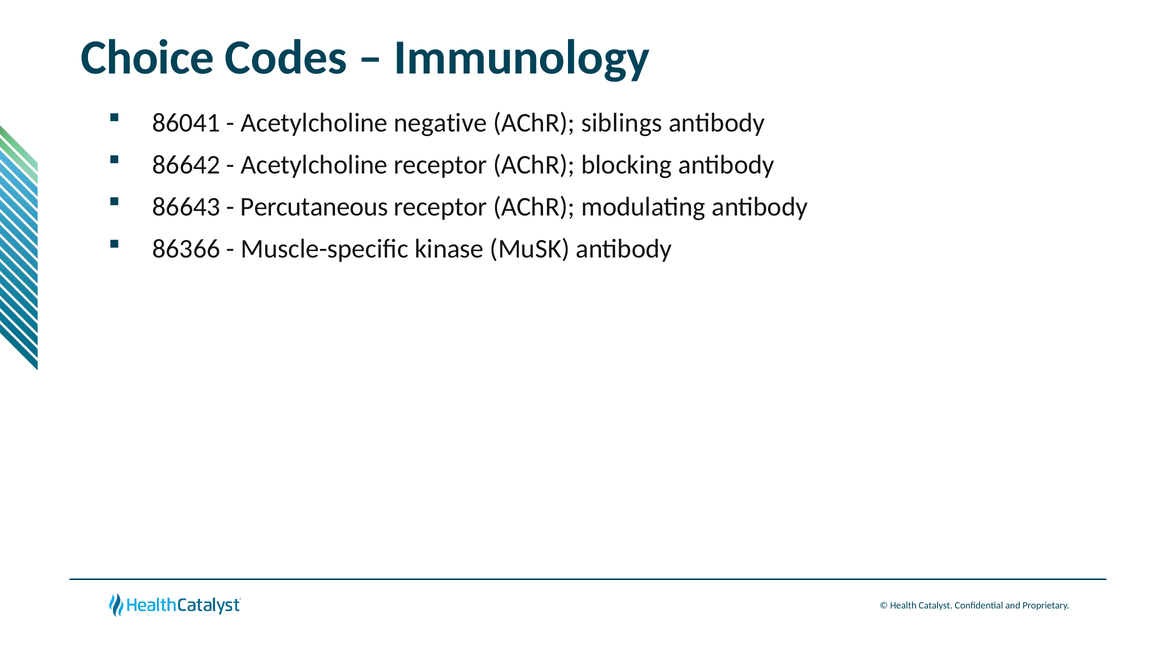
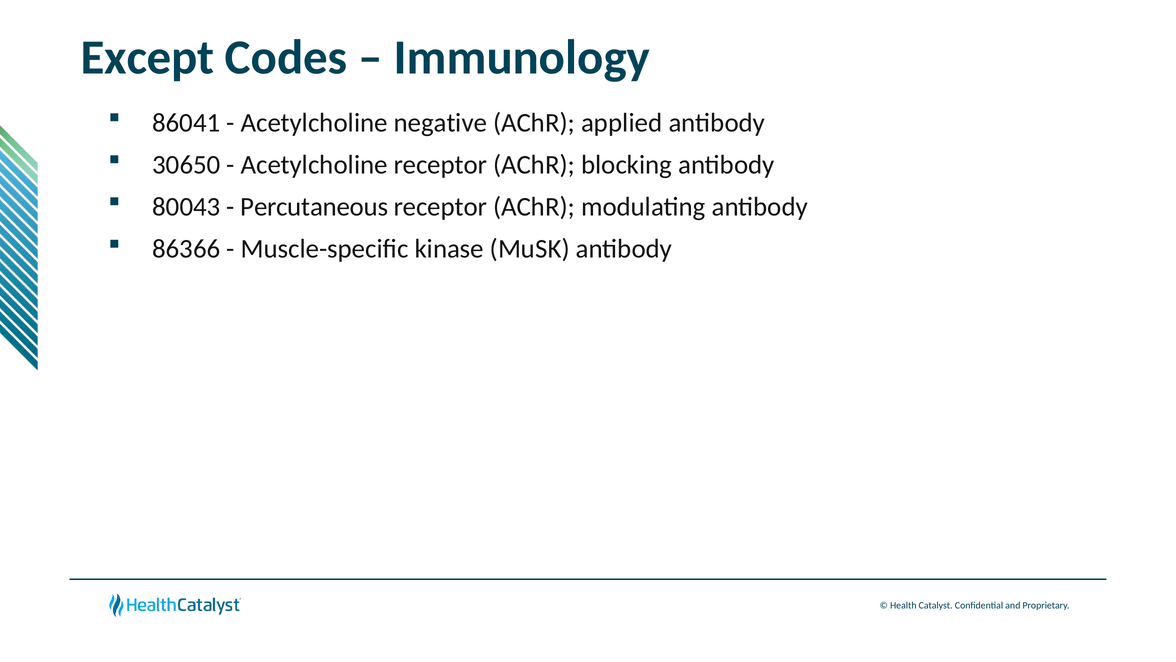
Choice: Choice -> Except
siblings: siblings -> applied
86642: 86642 -> 30650
86643: 86643 -> 80043
